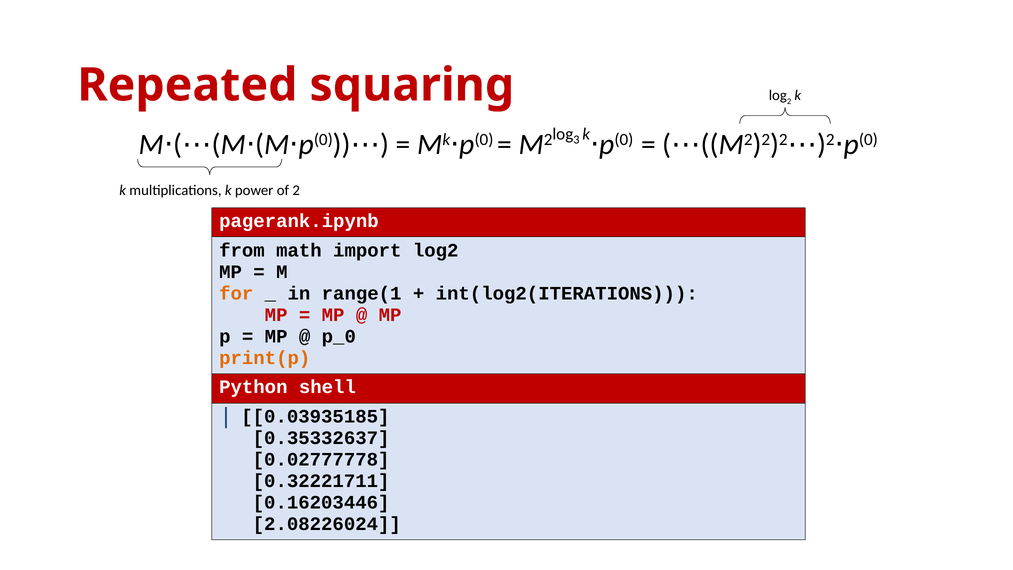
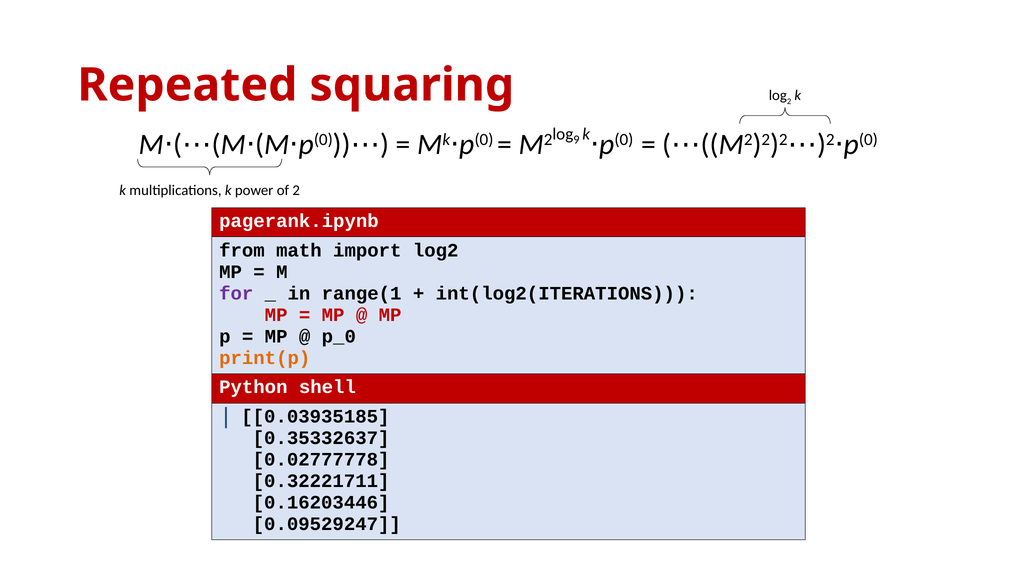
3: 3 -> 9
for colour: orange -> purple
2.08226024: 2.08226024 -> 0.09529247
